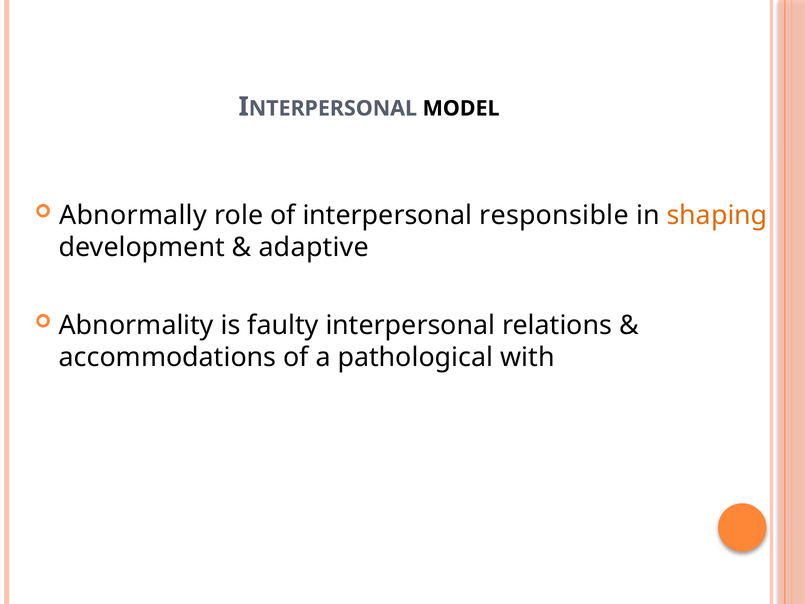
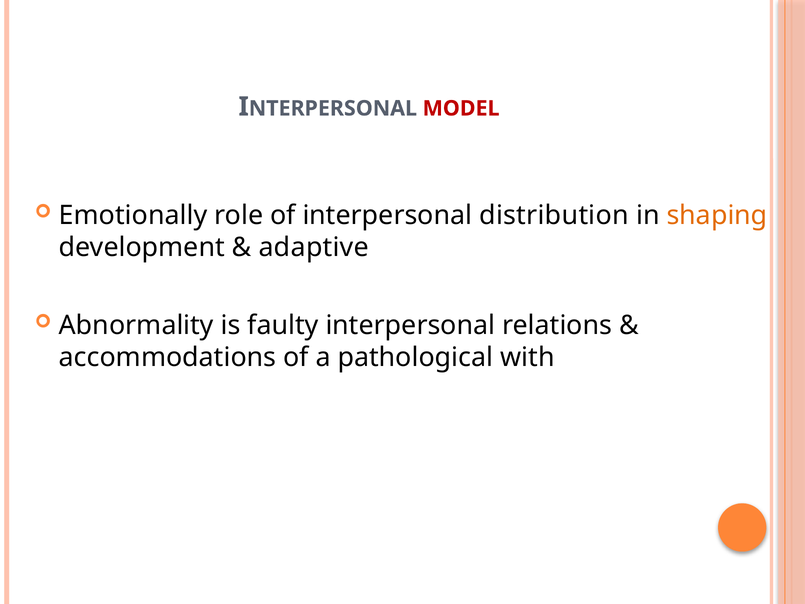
MODEL colour: black -> red
Abnormally: Abnormally -> Emotionally
responsible: responsible -> distribution
